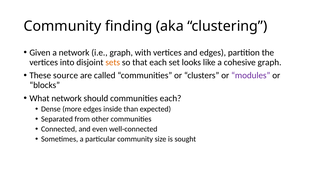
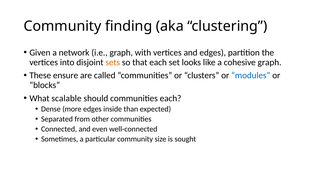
source: source -> ensure
modules colour: purple -> blue
What network: network -> scalable
